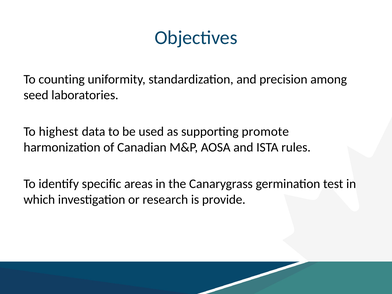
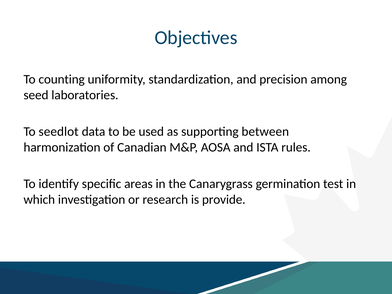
highest: highest -> seedlot
promote: promote -> between
